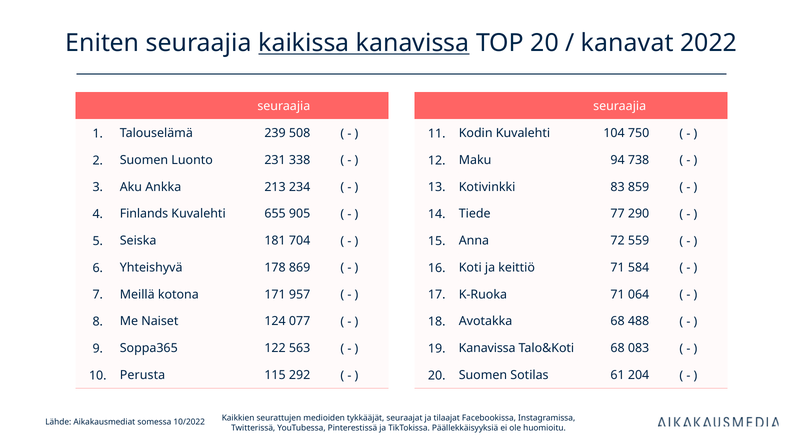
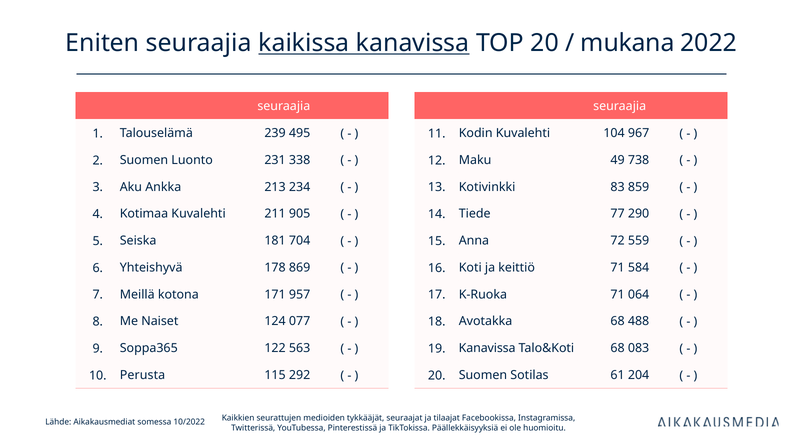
kanavat: kanavat -> mukana
508: 508 -> 495
750: 750 -> 967
94: 94 -> 49
Finlands: Finlands -> Kotimaa
655: 655 -> 211
